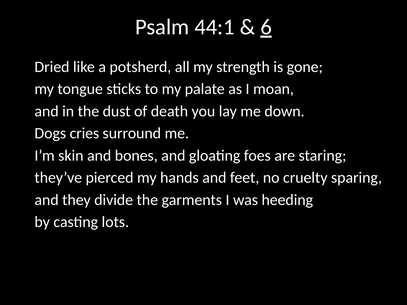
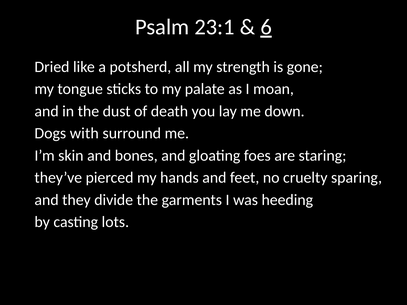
44:1: 44:1 -> 23:1
cries: cries -> with
